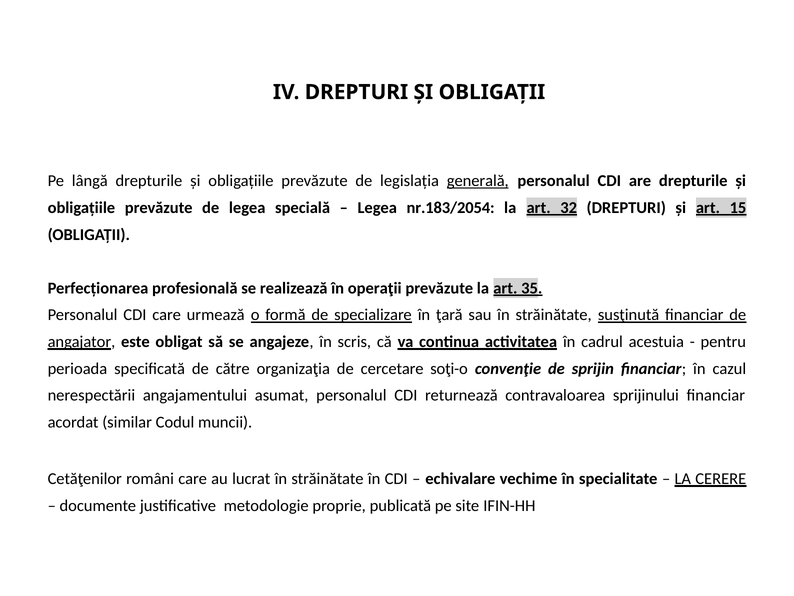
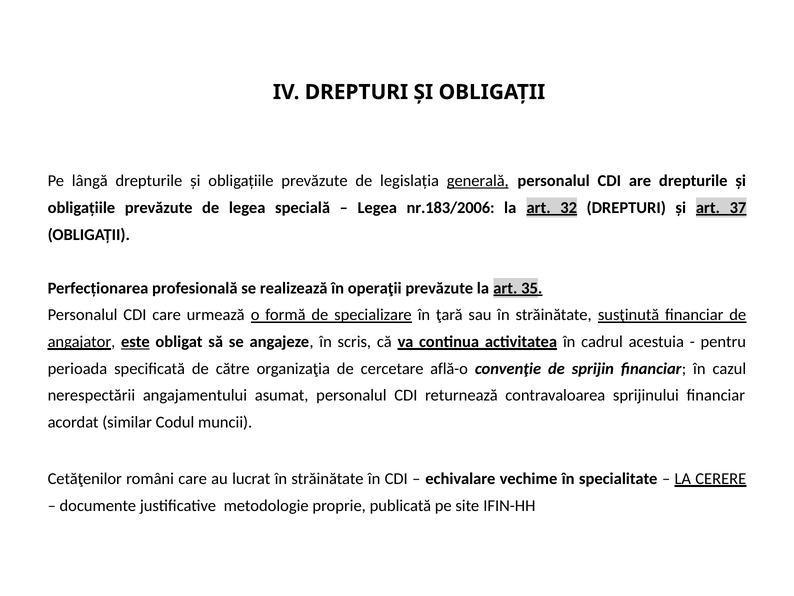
nr.183/2054: nr.183/2054 -> nr.183/2006
15: 15 -> 37
este underline: none -> present
soţi-o: soţi-o -> află-o
